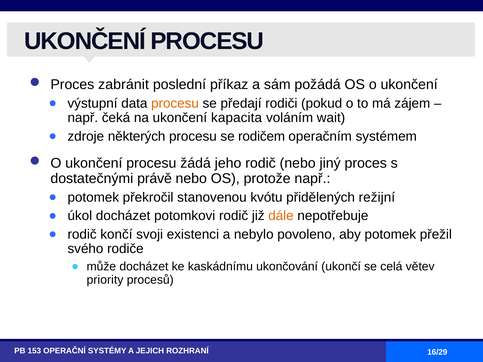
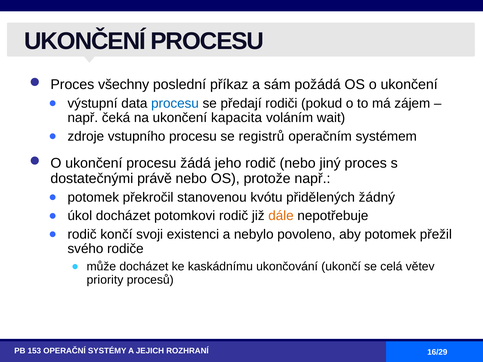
zabránit: zabránit -> všechny
procesu at (175, 103) colour: orange -> blue
některých: některých -> vstupního
rodičem: rodičem -> registrů
režijní: režijní -> žádný
